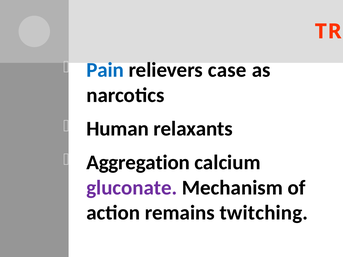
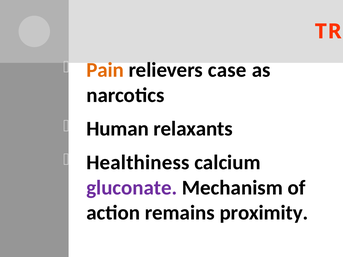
Pain colour: blue -> orange
Aggregation: Aggregation -> Healthiness
twitching: twitching -> proximity
